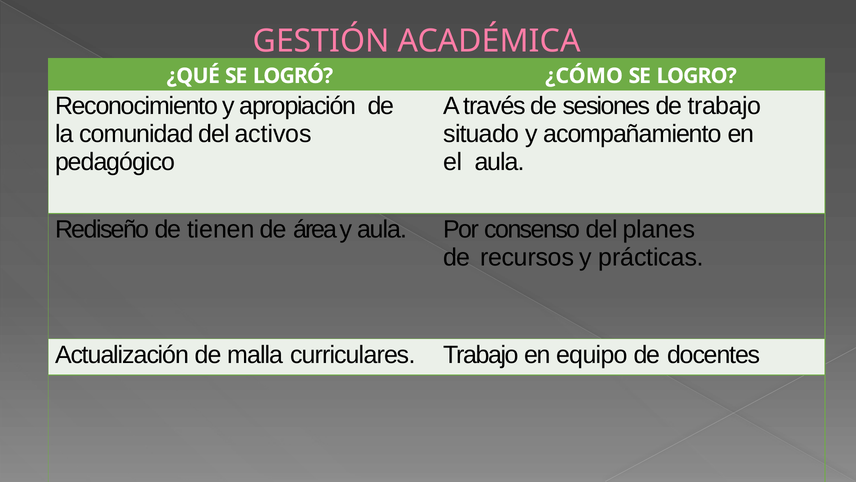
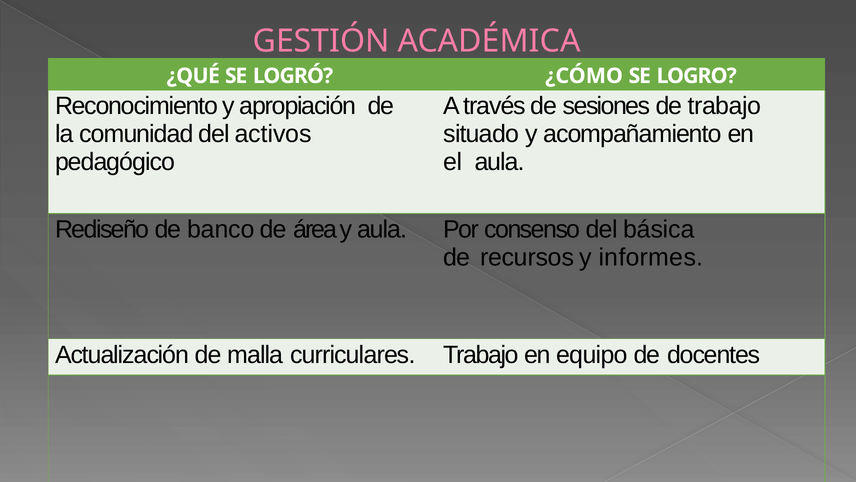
tienen: tienen -> banco
planes: planes -> básica
prácticas: prácticas -> informes
